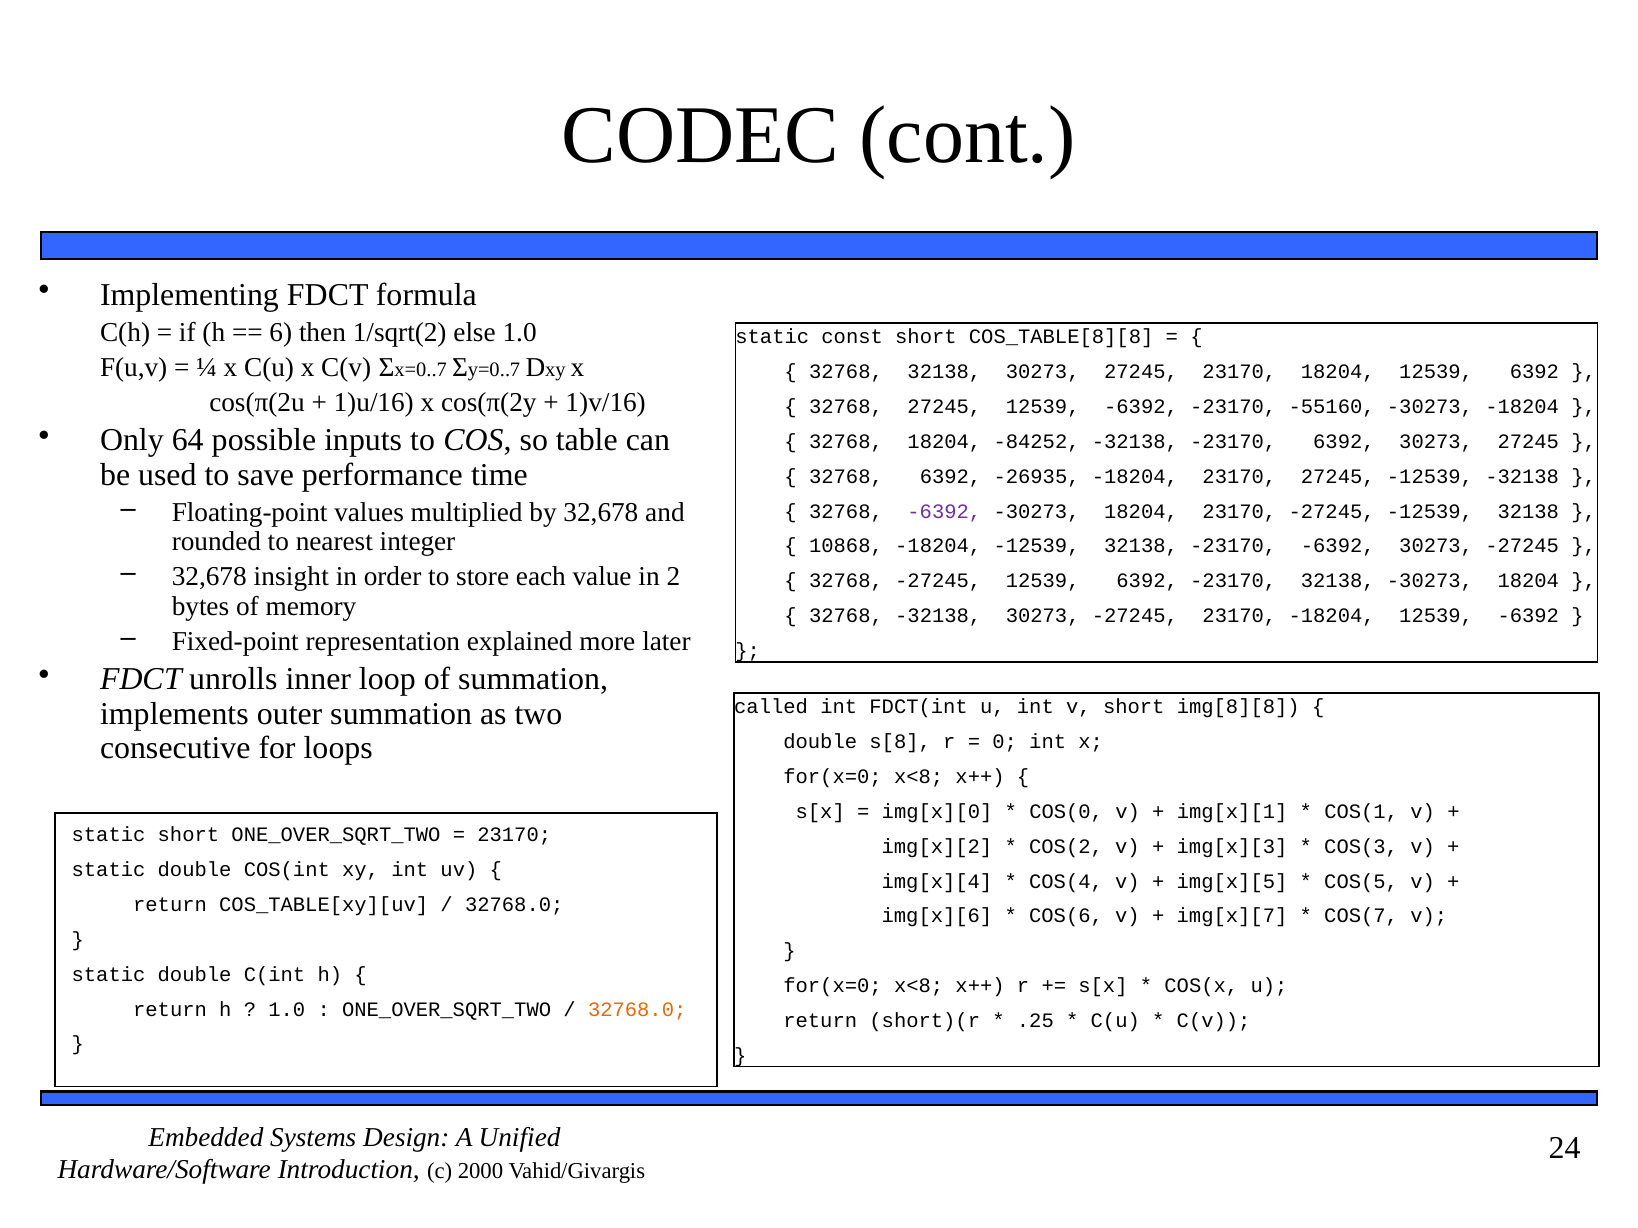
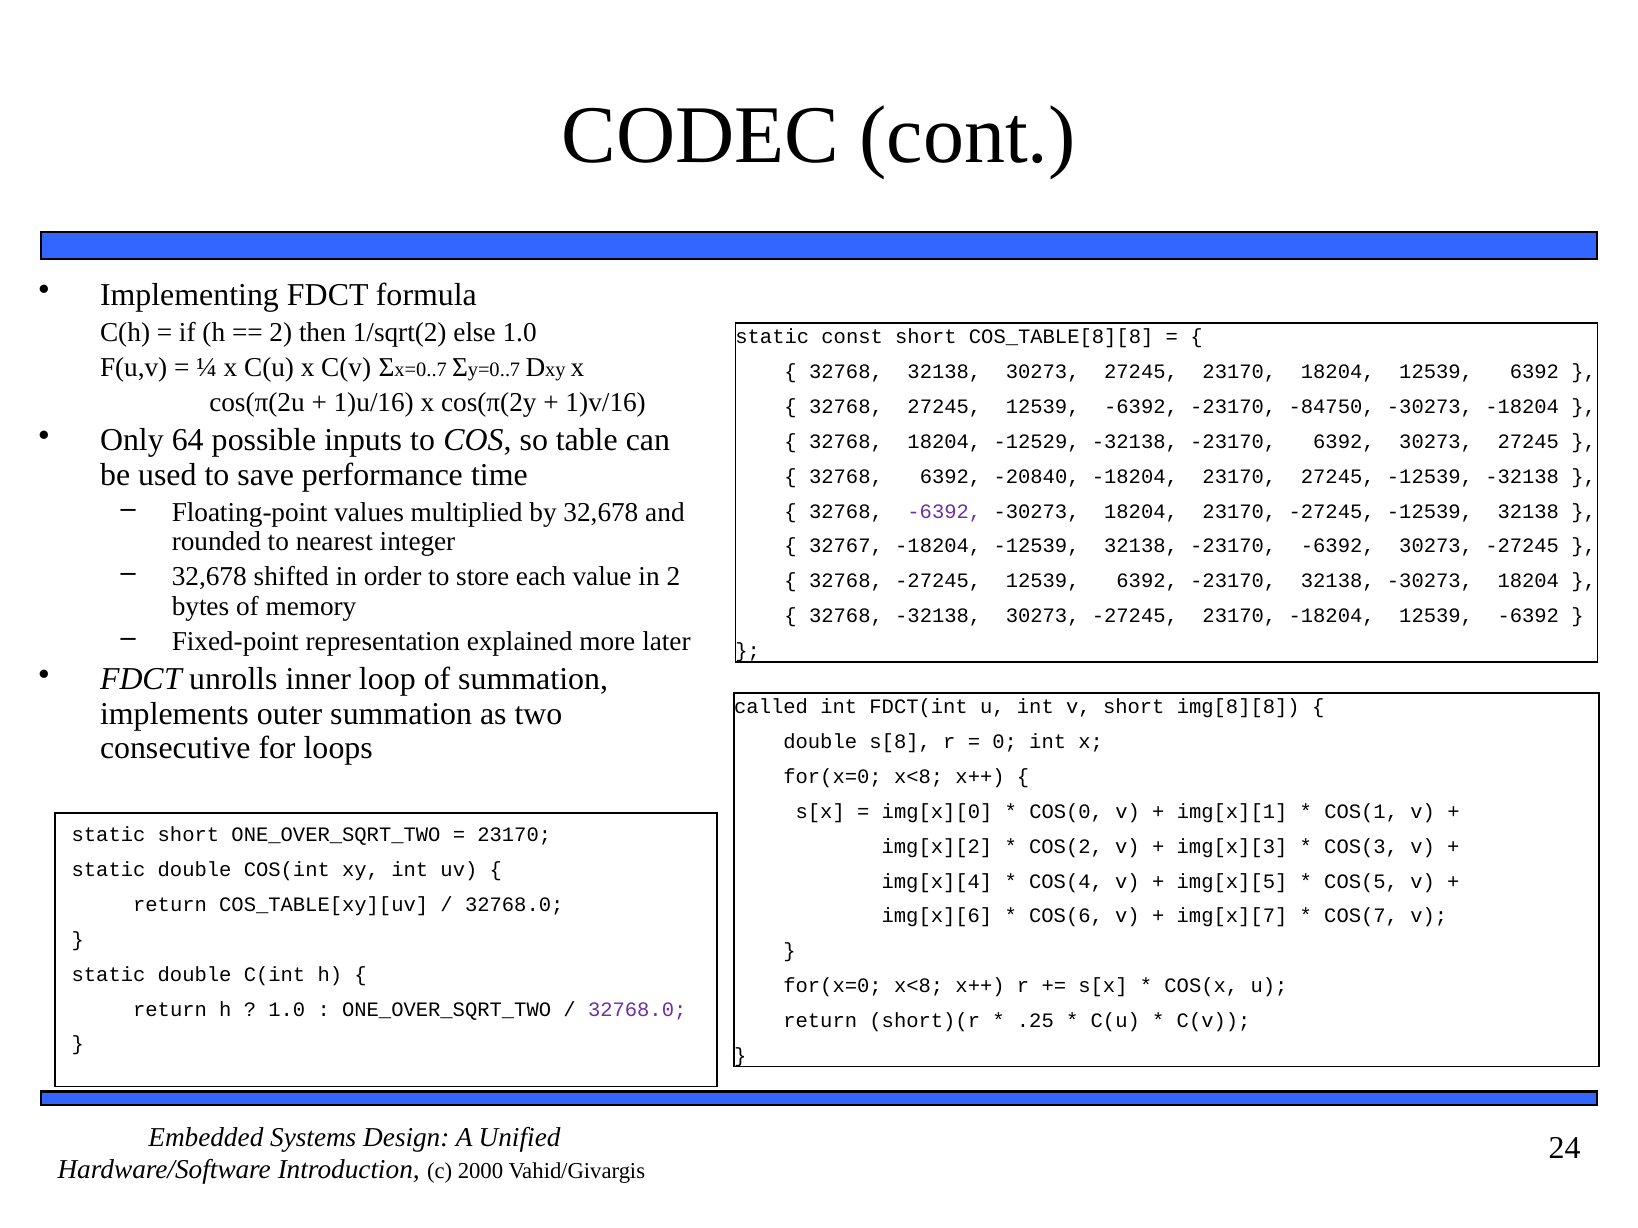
6 at (281, 332): 6 -> 2
-55160: -55160 -> -84750
-84252: -84252 -> -12529
-26935: -26935 -> -20840
10868: 10868 -> 32767
insight: insight -> shifted
32768.0 at (637, 1010) colour: orange -> purple
